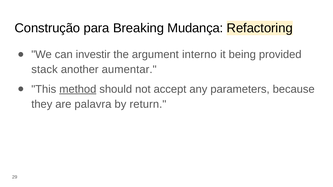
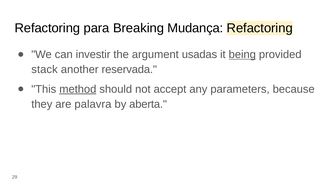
Construção at (47, 28): Construção -> Refactoring
interno: interno -> usadas
being underline: none -> present
aumentar: aumentar -> reservada
return: return -> aberta
